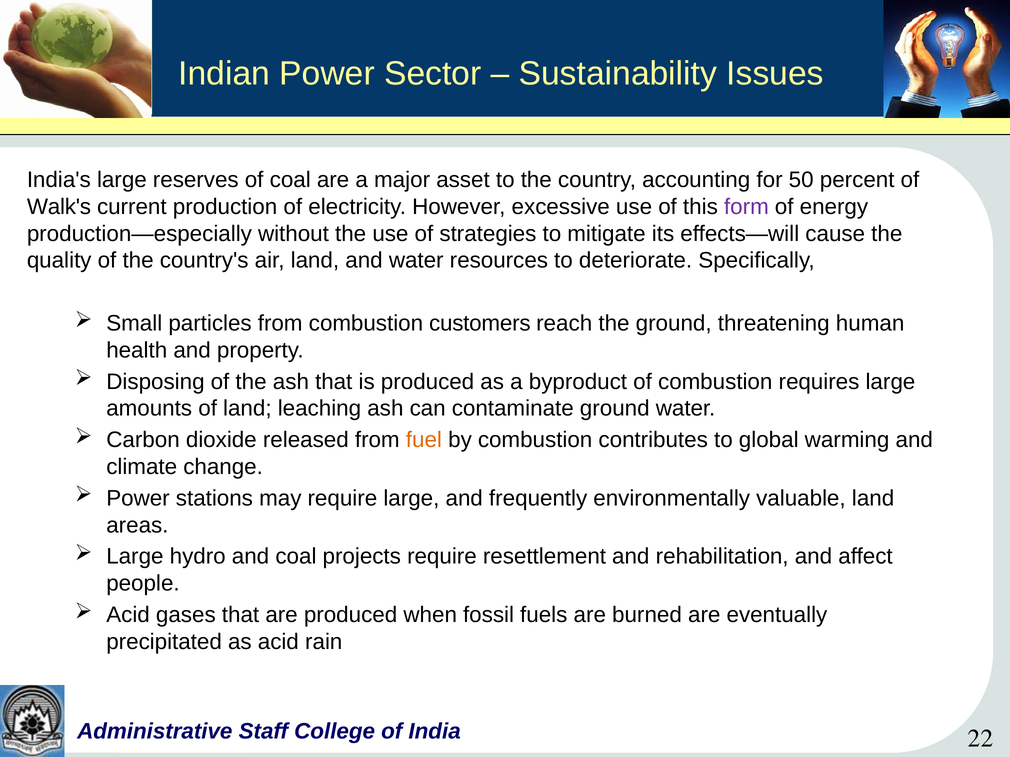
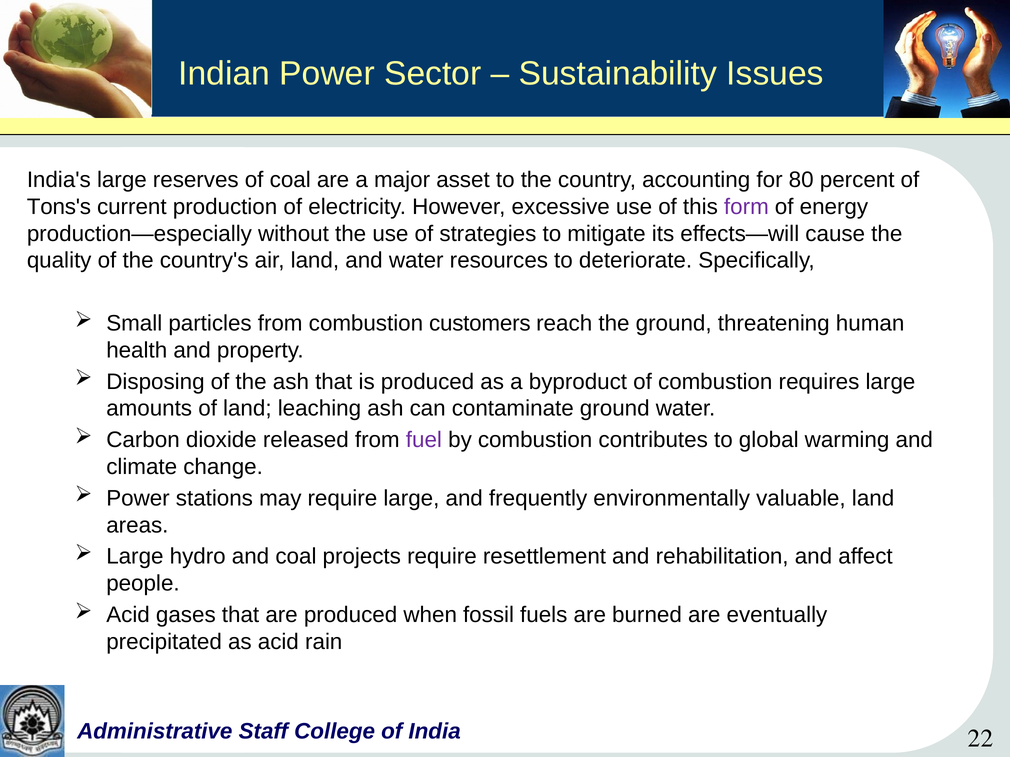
50: 50 -> 80
Walk's: Walk's -> Tons's
fuel colour: orange -> purple
